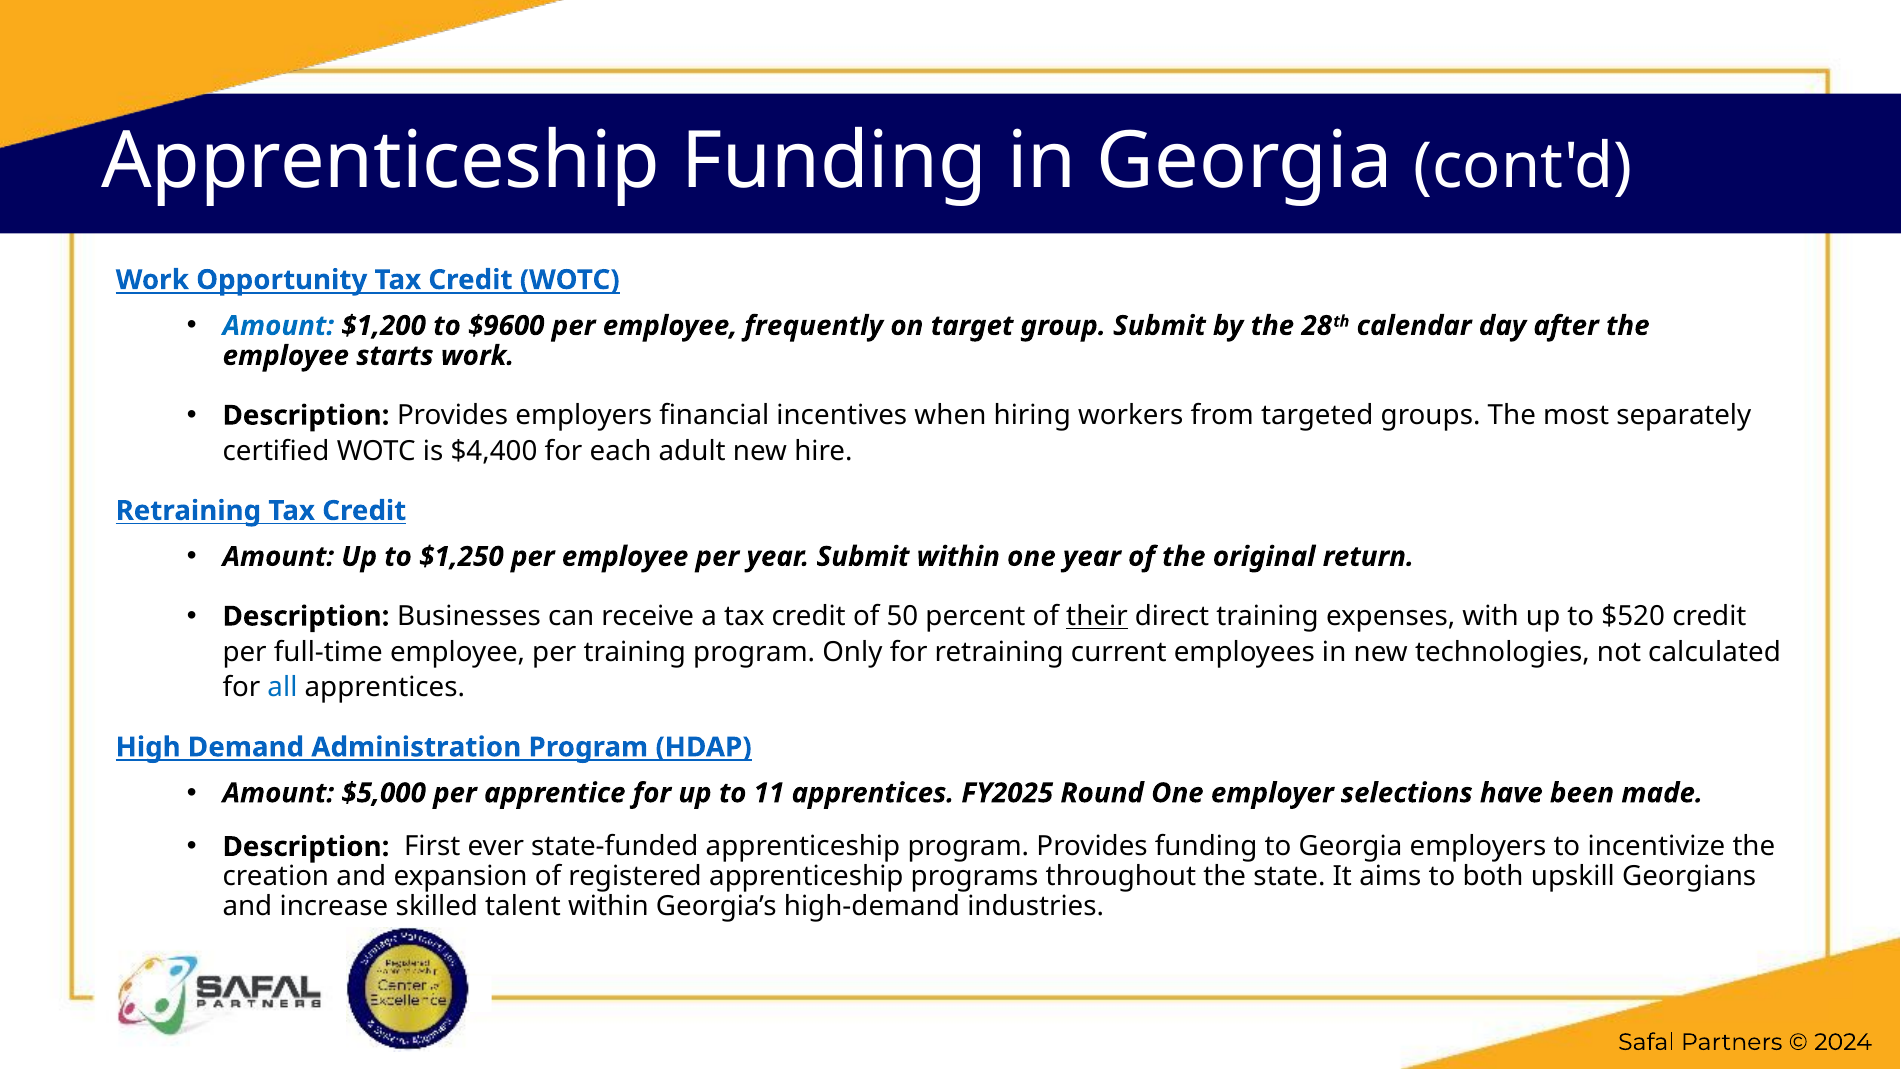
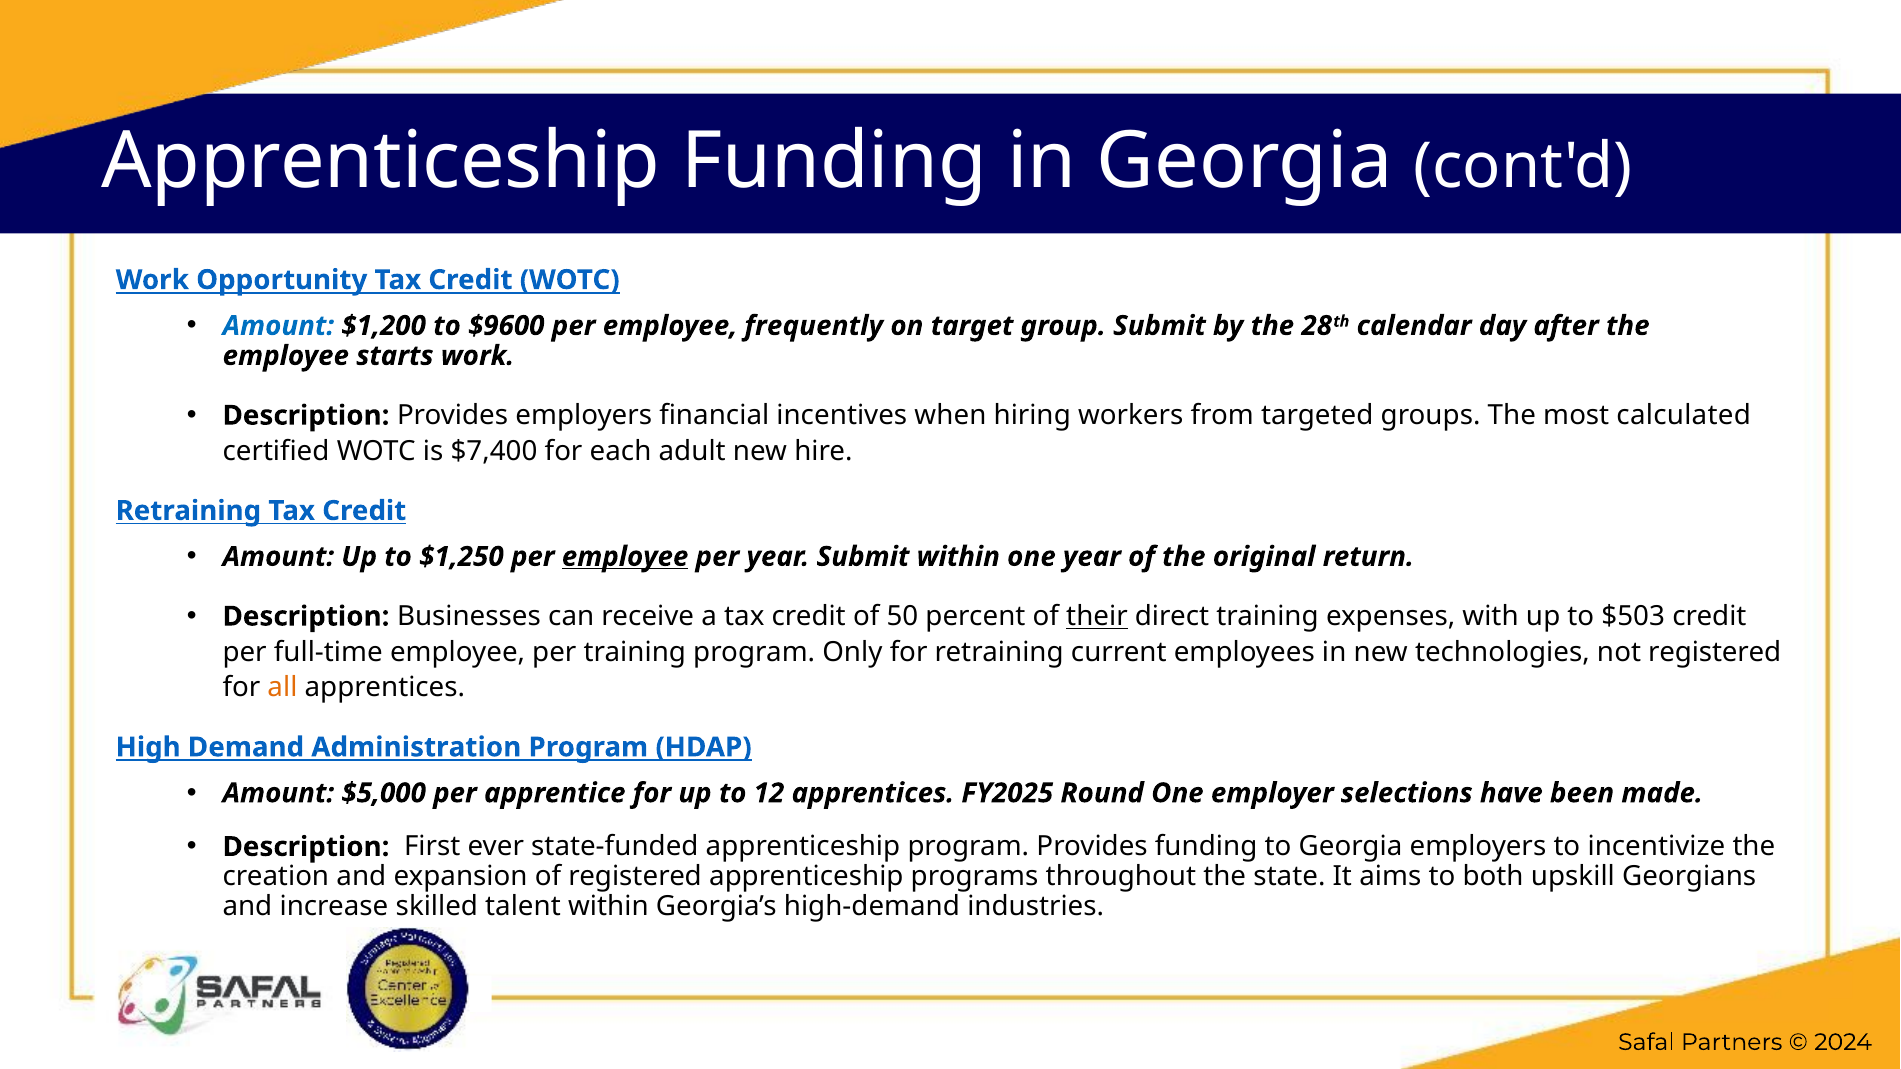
separately: separately -> calculated
$4,400: $4,400 -> $7,400
employee at (625, 557) underline: none -> present
$520: $520 -> $503
not calculated: calculated -> registered
all colour: blue -> orange
11: 11 -> 12
